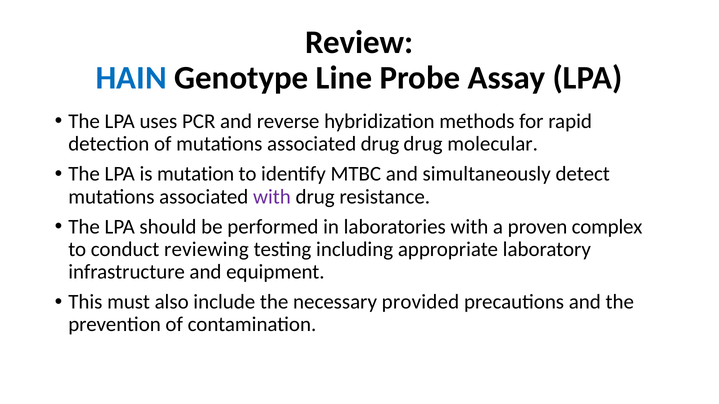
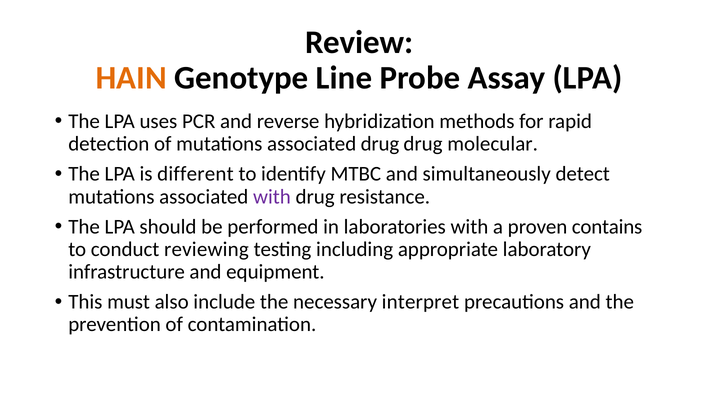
HAIN colour: blue -> orange
mutation: mutation -> different
complex: complex -> contains
provided: provided -> interpret
